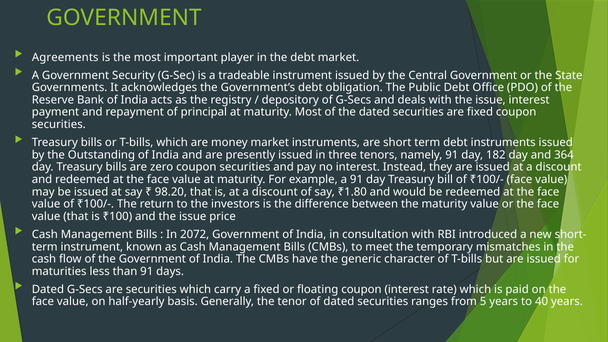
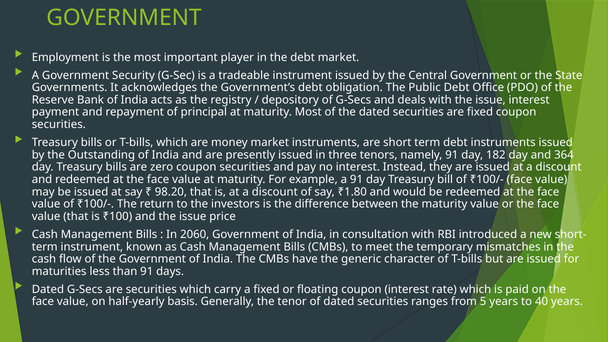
Agreements: Agreements -> Employment
2072: 2072 -> 2060
